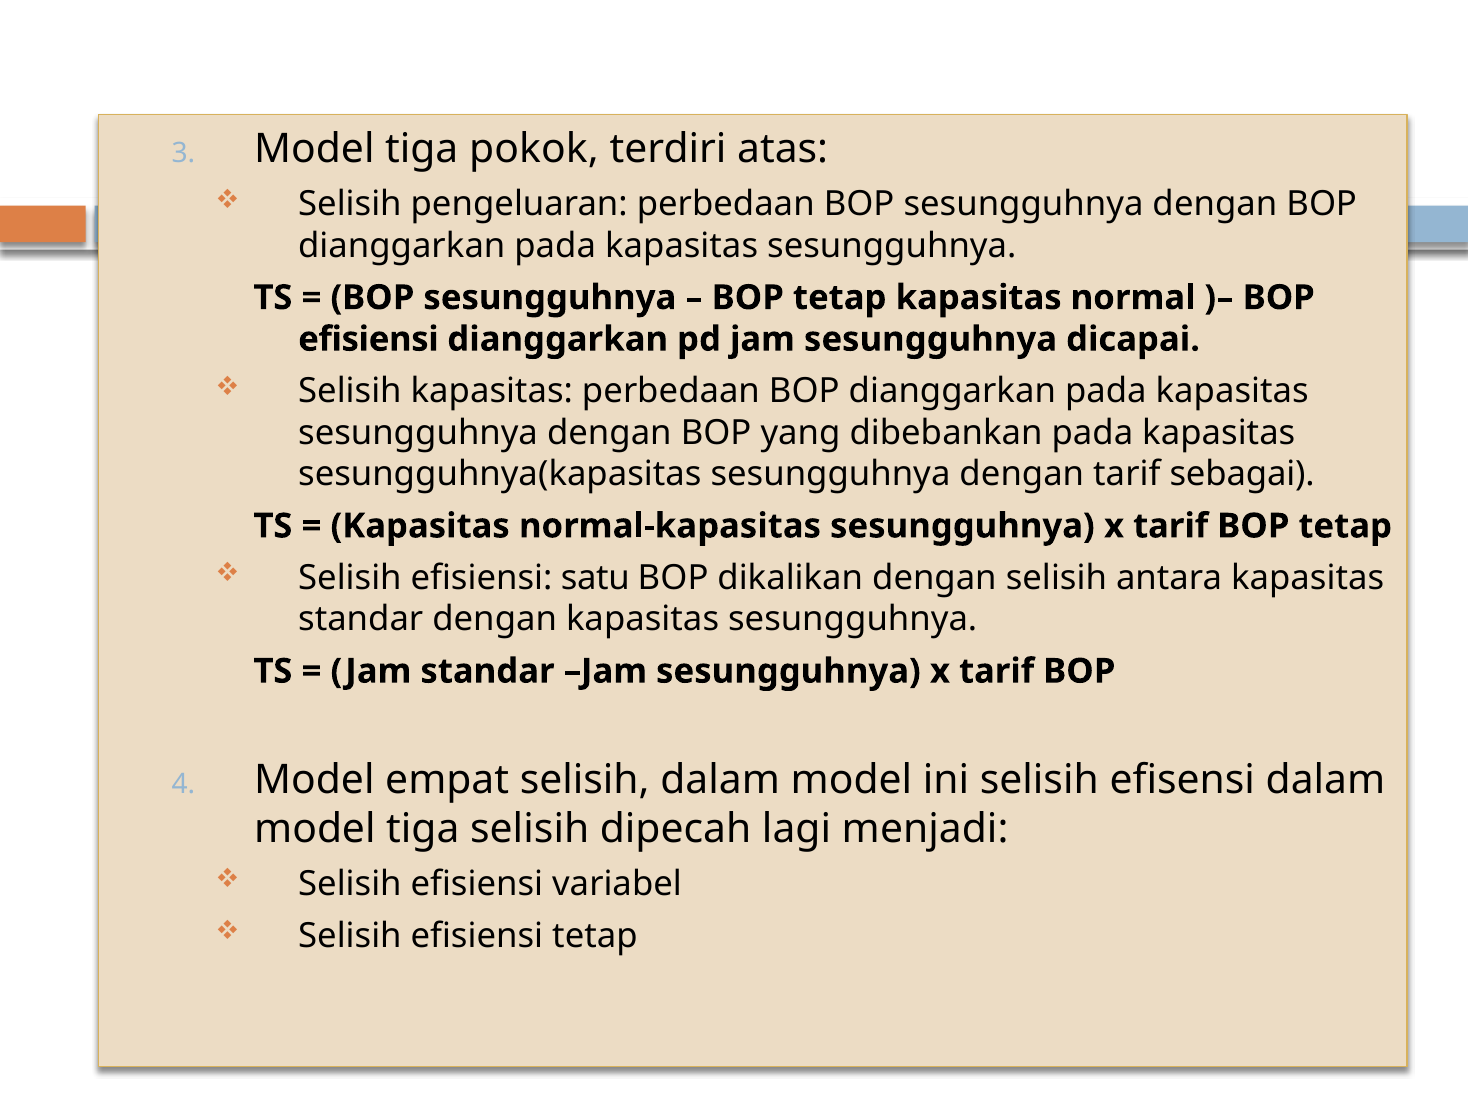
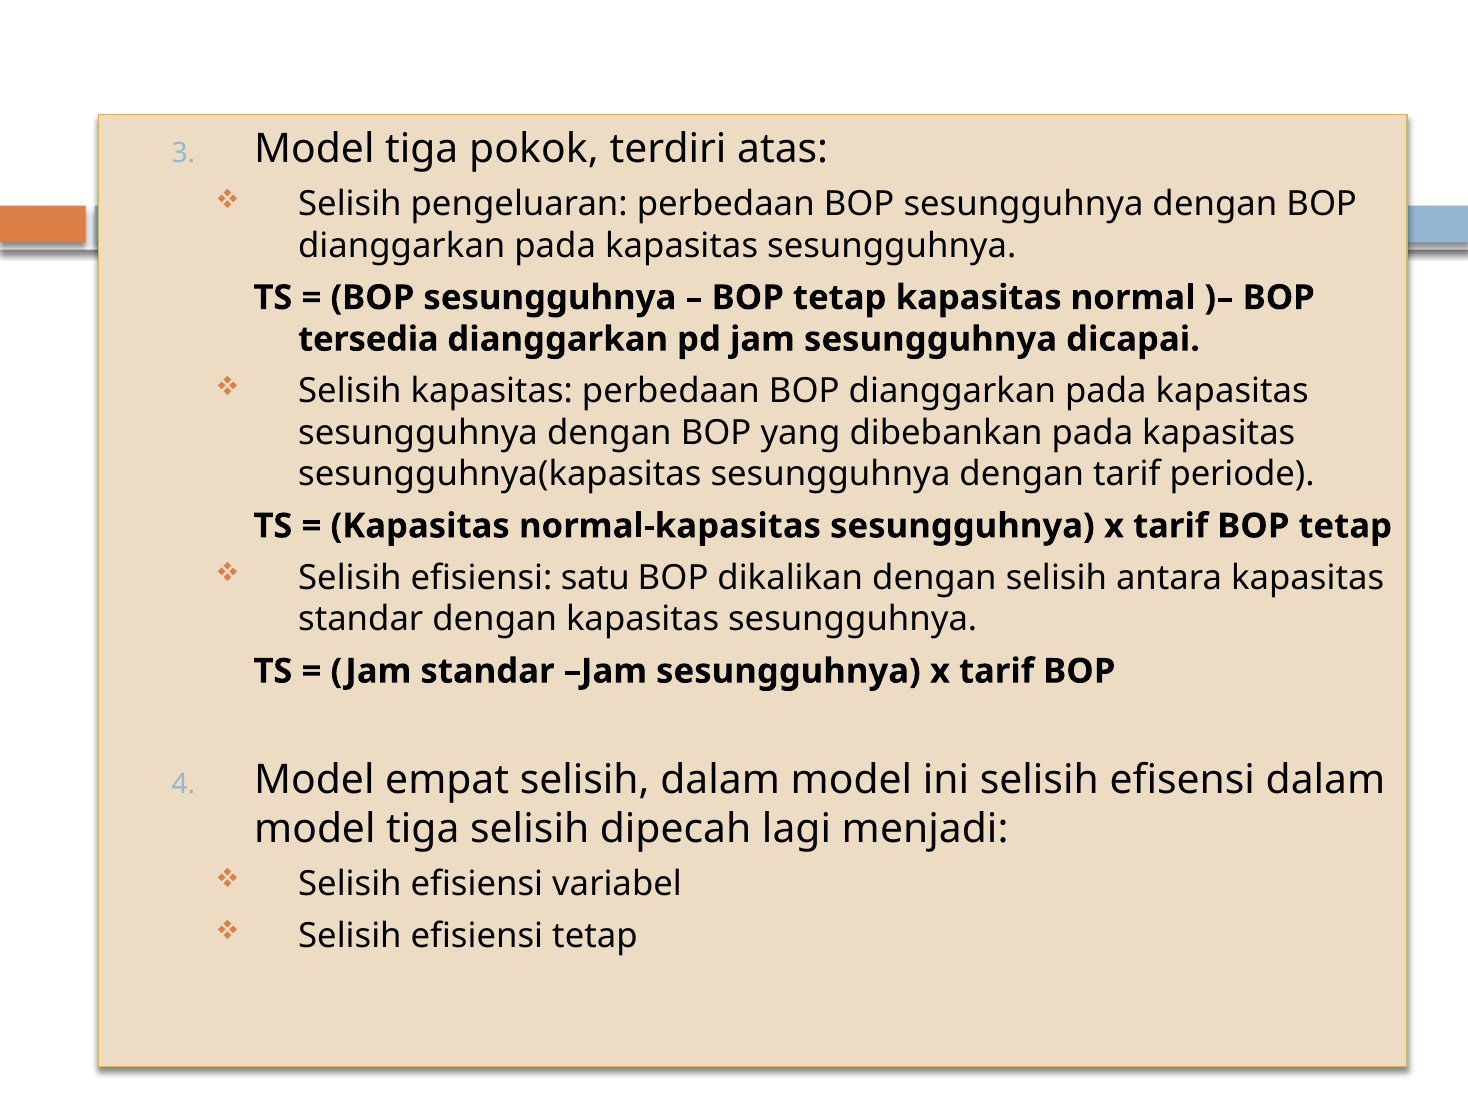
efisiensi at (368, 339): efisiensi -> tersedia
sebagai: sebagai -> periode
